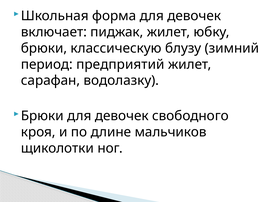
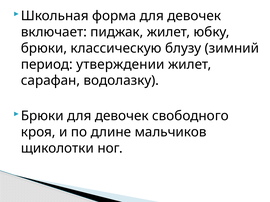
предприятий: предприятий -> утверждении
